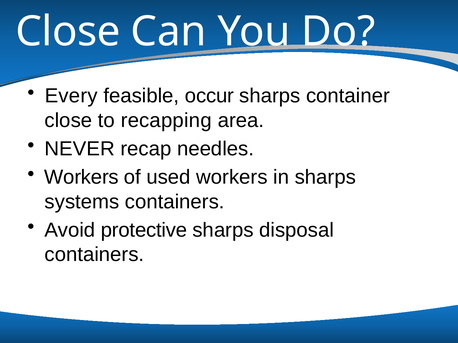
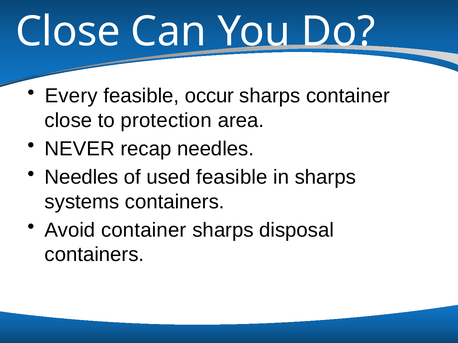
recapping: recapping -> protection
Workers at (82, 178): Workers -> Needles
used workers: workers -> feasible
Avoid protective: protective -> container
